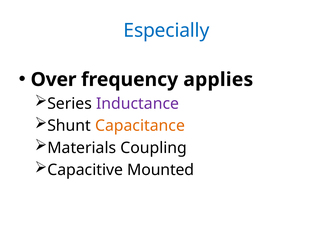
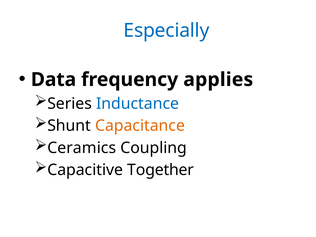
Over: Over -> Data
Inductance colour: purple -> blue
Materials: Materials -> Ceramics
Mounted: Mounted -> Together
